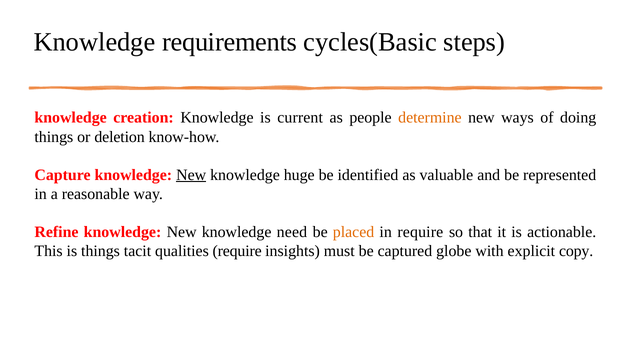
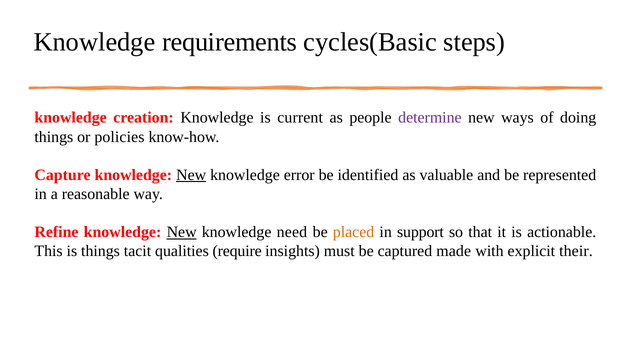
determine colour: orange -> purple
deletion: deletion -> policies
huge: huge -> error
New at (182, 232) underline: none -> present
in require: require -> support
globe: globe -> made
copy: copy -> their
